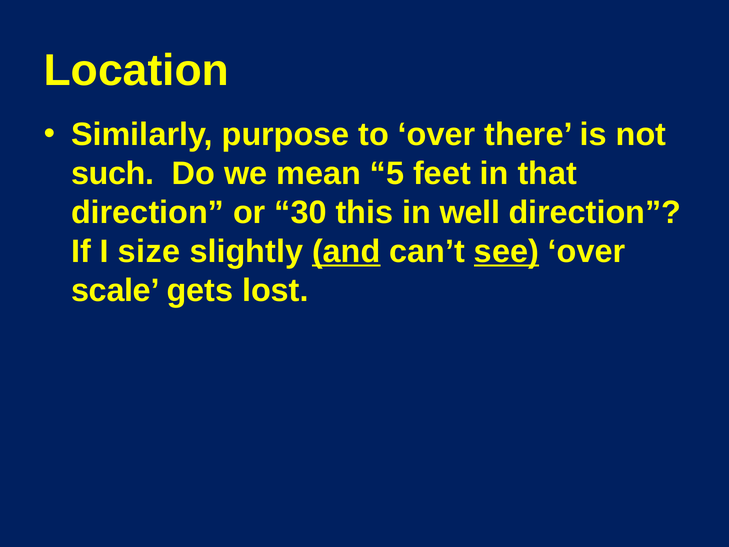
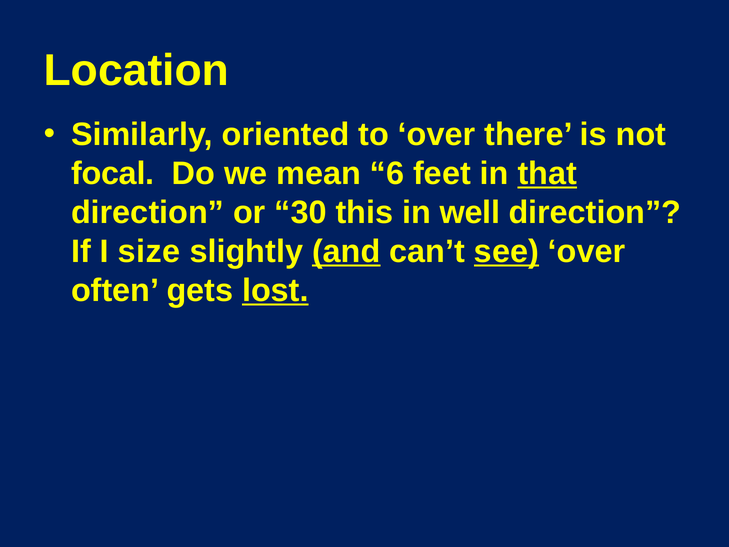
purpose: purpose -> oriented
such: such -> focal
5: 5 -> 6
that underline: none -> present
scale: scale -> often
lost underline: none -> present
